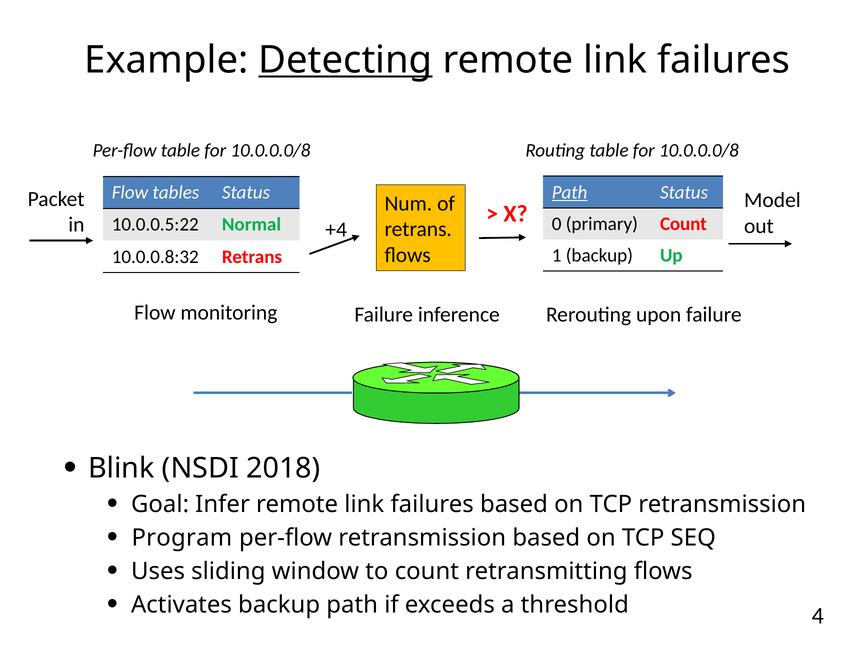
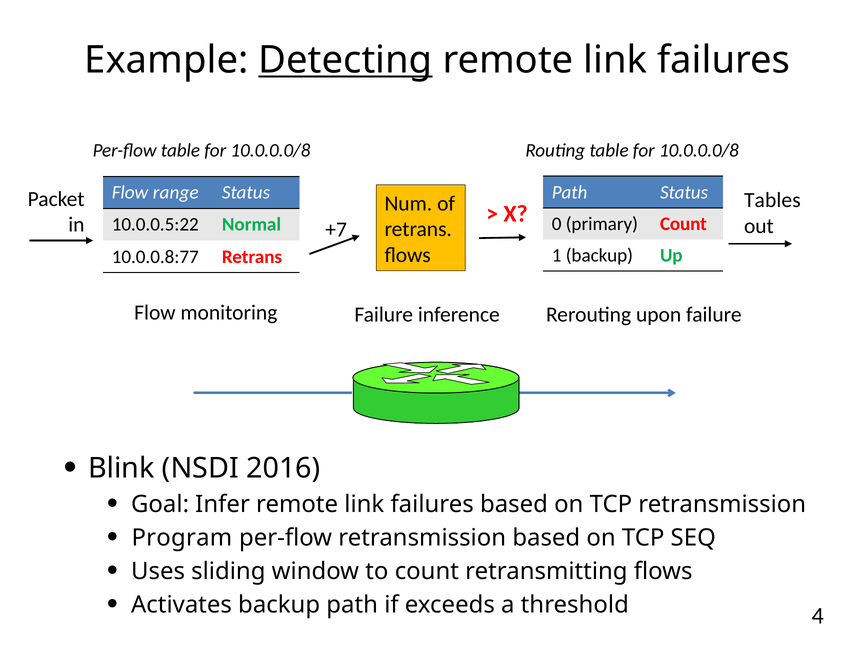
Path at (570, 192) underline: present -> none
tables: tables -> range
Model: Model -> Tables
+4: +4 -> +7
10.0.0.8:32: 10.0.0.8:32 -> 10.0.0.8:77
2018: 2018 -> 2016
